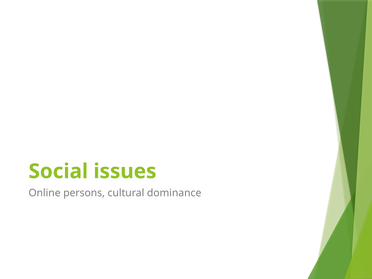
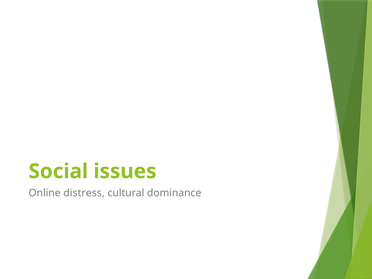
persons: persons -> distress
